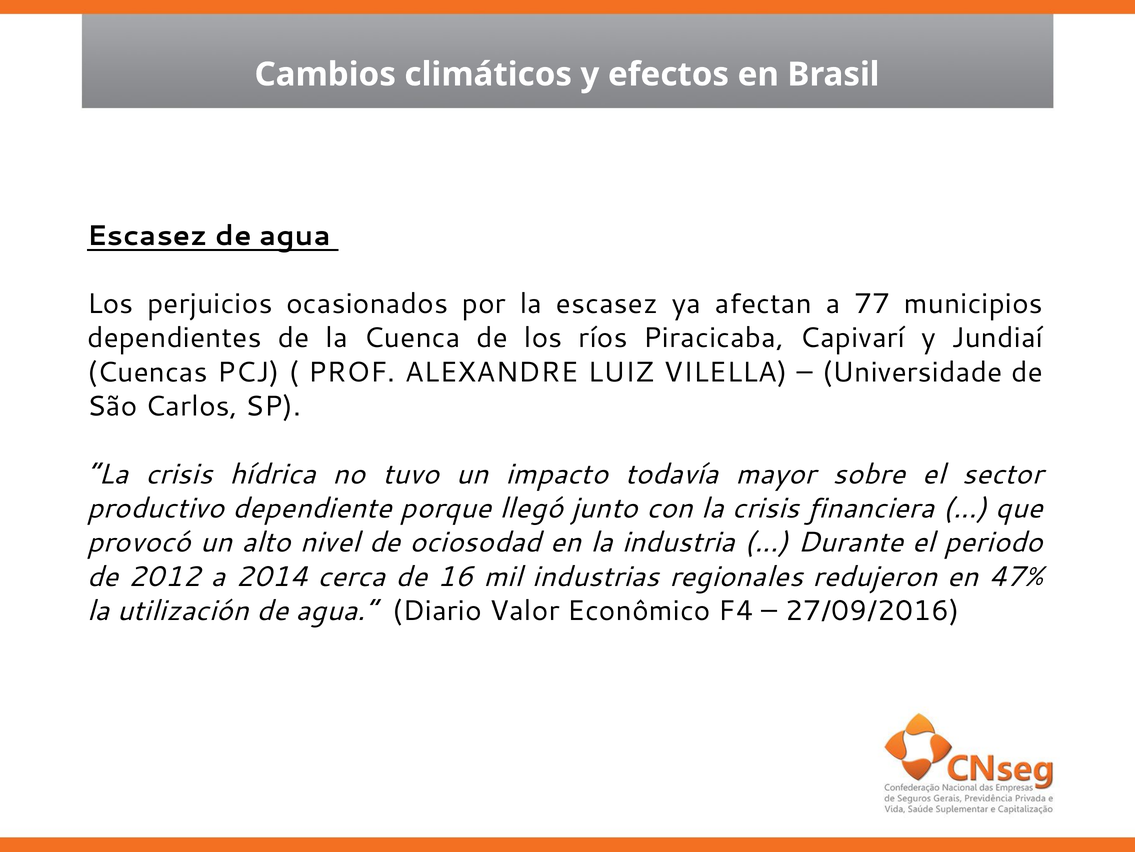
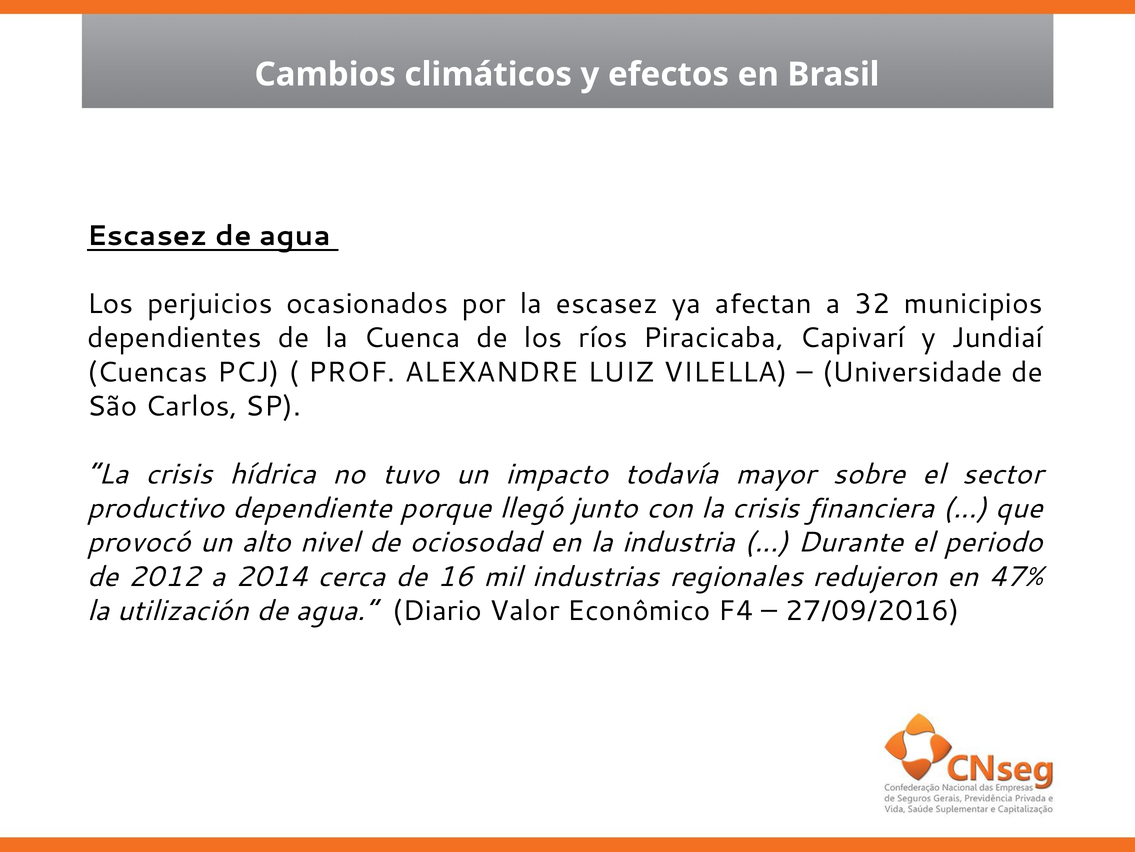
77: 77 -> 32
